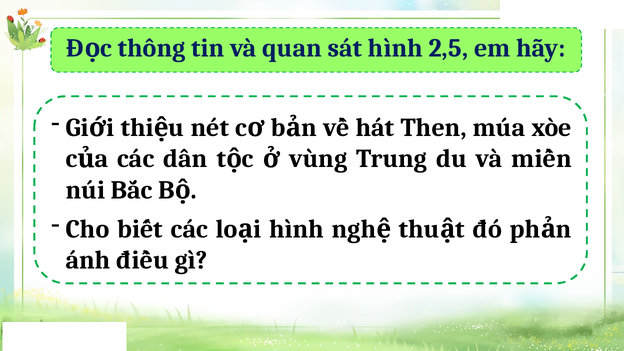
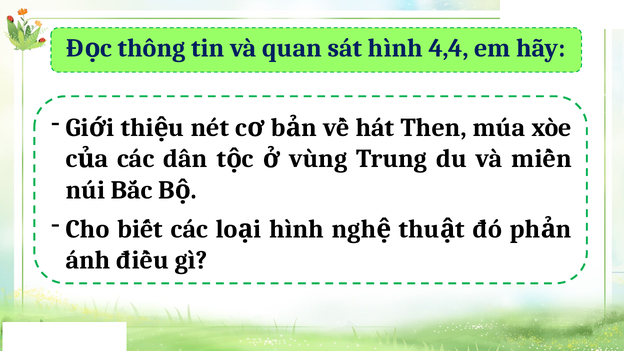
2,5: 2,5 -> 4,4
